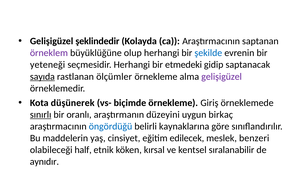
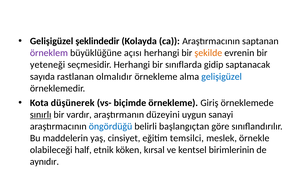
olup: olup -> açısı
şekilde colour: blue -> orange
etmedeki: etmedeki -> sınıflarda
sayıda underline: present -> none
ölçümler: ölçümler -> olmalıdır
gelişigüzel at (222, 76) colour: purple -> blue
oranlı: oranlı -> vardır
birkaç: birkaç -> sanayi
kaynaklarına: kaynaklarına -> başlangıçtan
edilecek: edilecek -> temsilci
benzeri: benzeri -> örnekle
sıralanabilir: sıralanabilir -> birimlerinin
